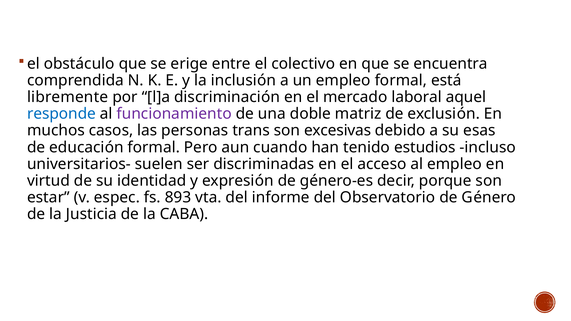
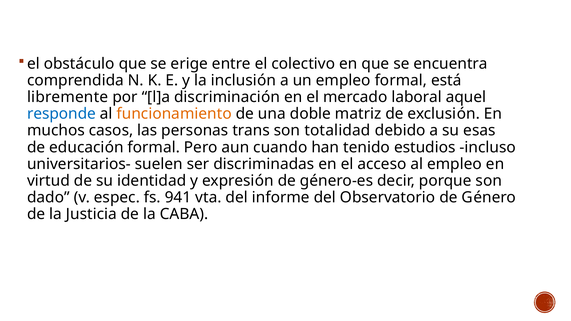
funcionamiento colour: purple -> orange
excesivas: excesivas -> totalidad
estar: estar -> dado
893: 893 -> 941
